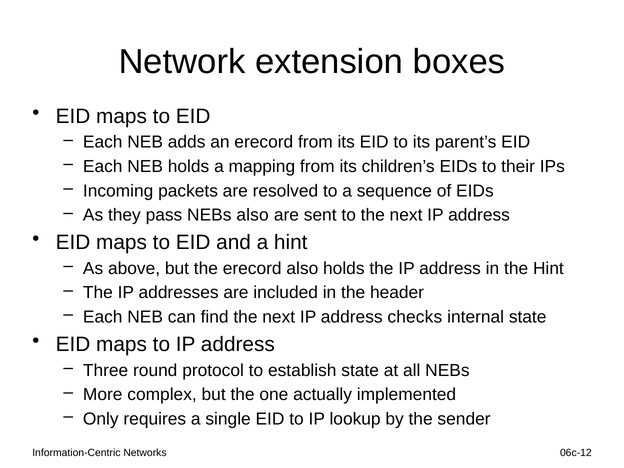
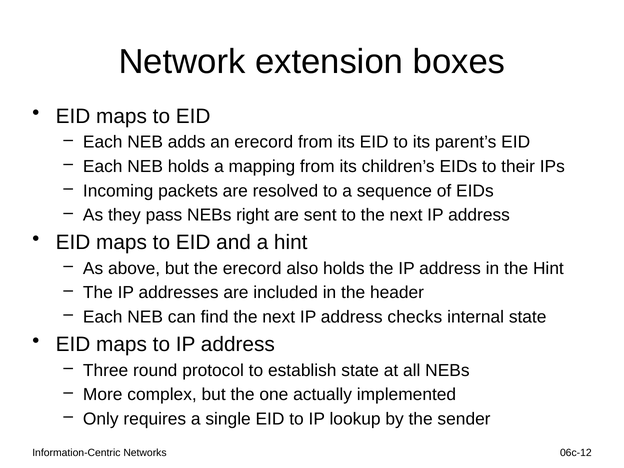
NEBs also: also -> right
